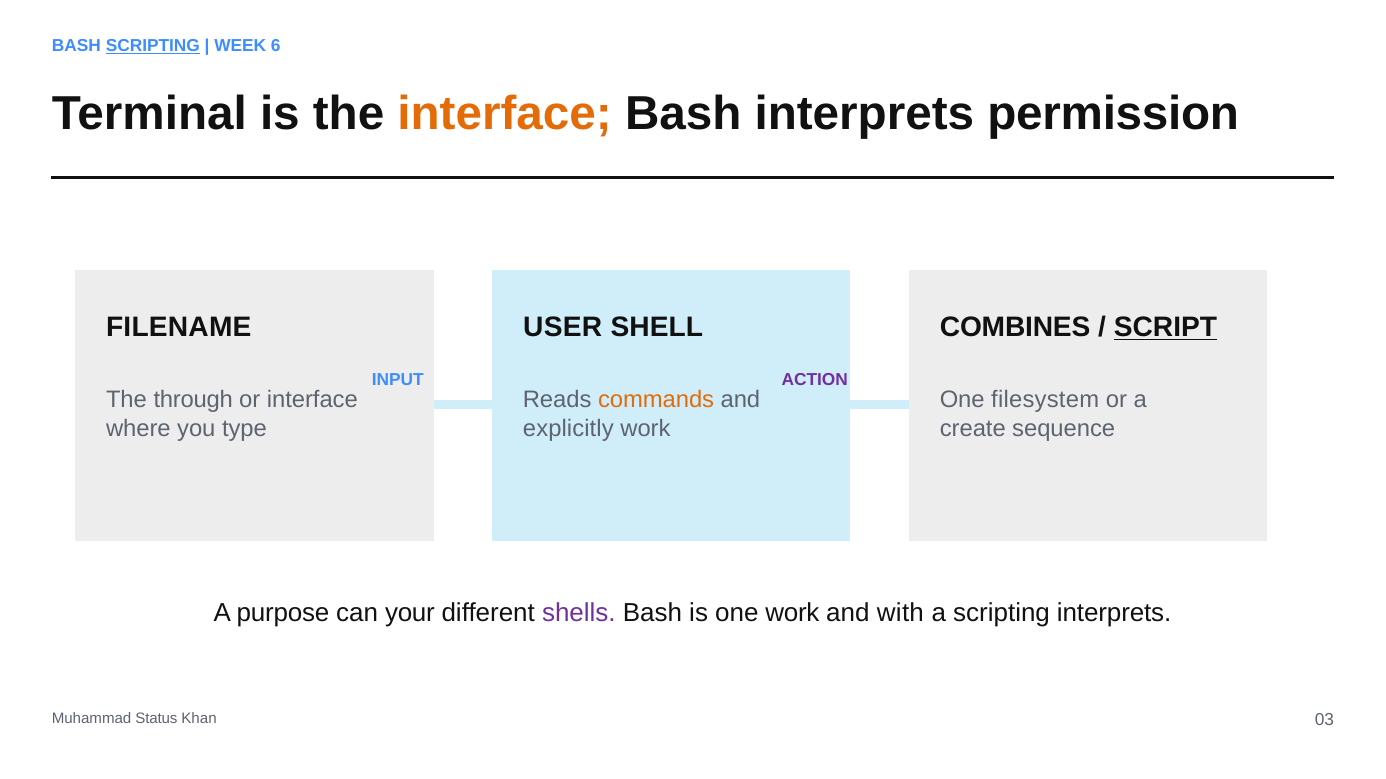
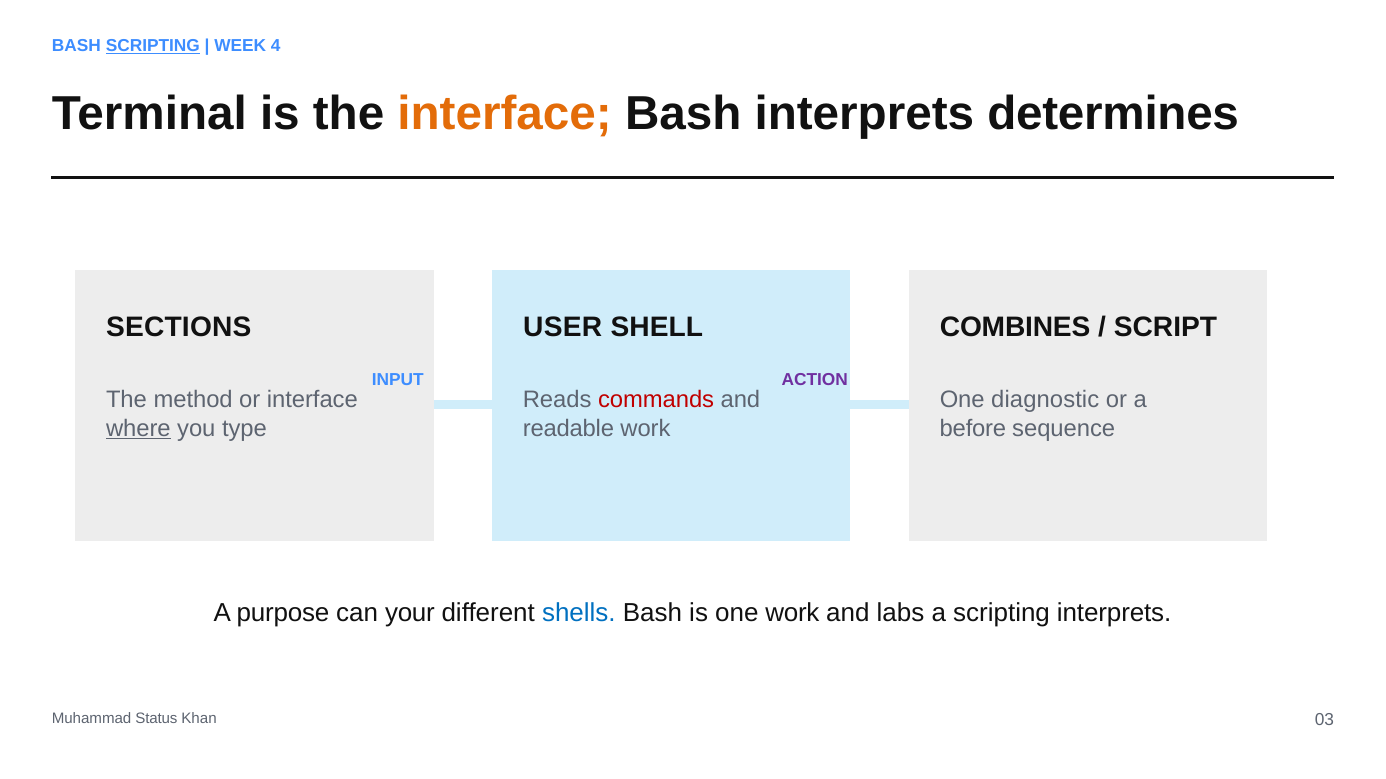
6: 6 -> 4
permission: permission -> determines
FILENAME: FILENAME -> SECTIONS
SCRIPT underline: present -> none
through: through -> method
commands colour: orange -> red
filesystem: filesystem -> diagnostic
where underline: none -> present
explicitly: explicitly -> readable
create: create -> before
shells colour: purple -> blue
with: with -> labs
